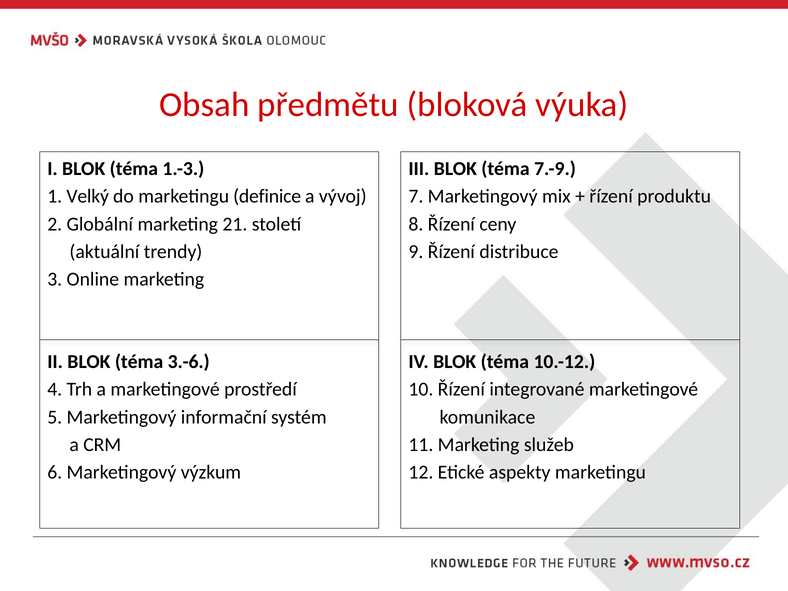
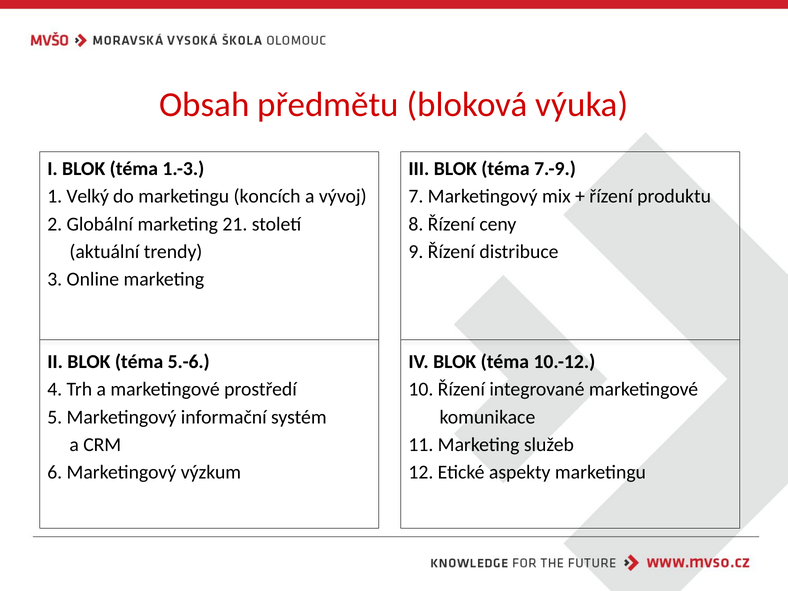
definice: definice -> koncích
3.-6: 3.-6 -> 5.-6
